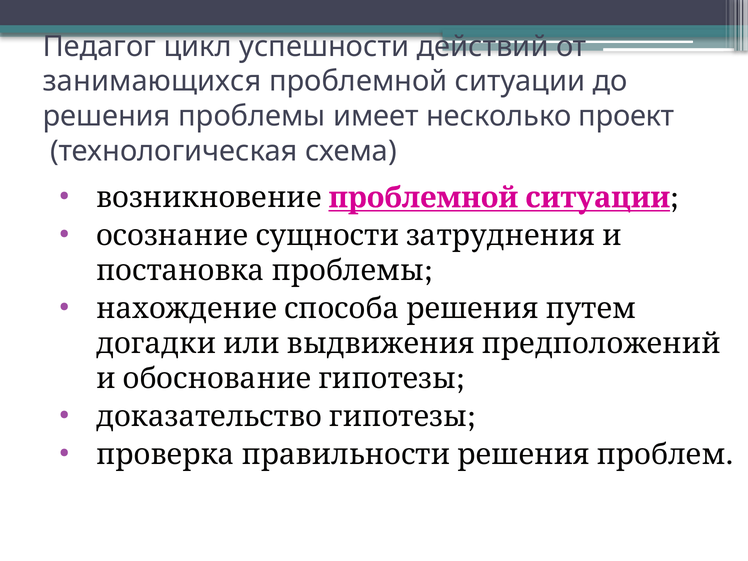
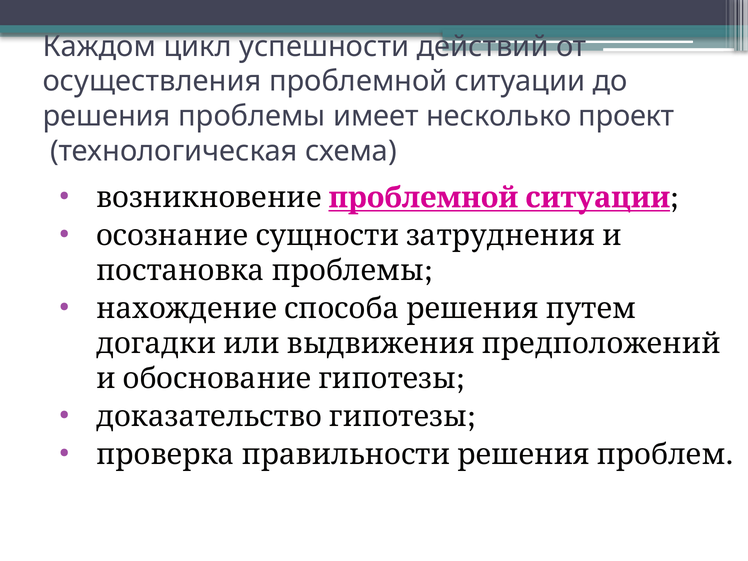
Педагог: Педагог -> Каждом
занимающихся: занимающихся -> осуществления
